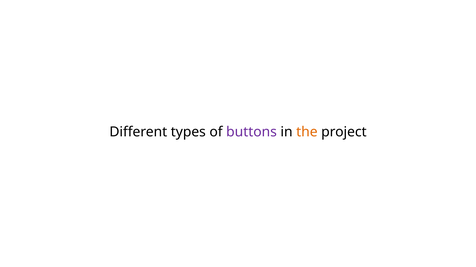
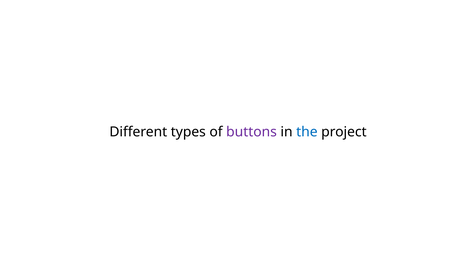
the colour: orange -> blue
